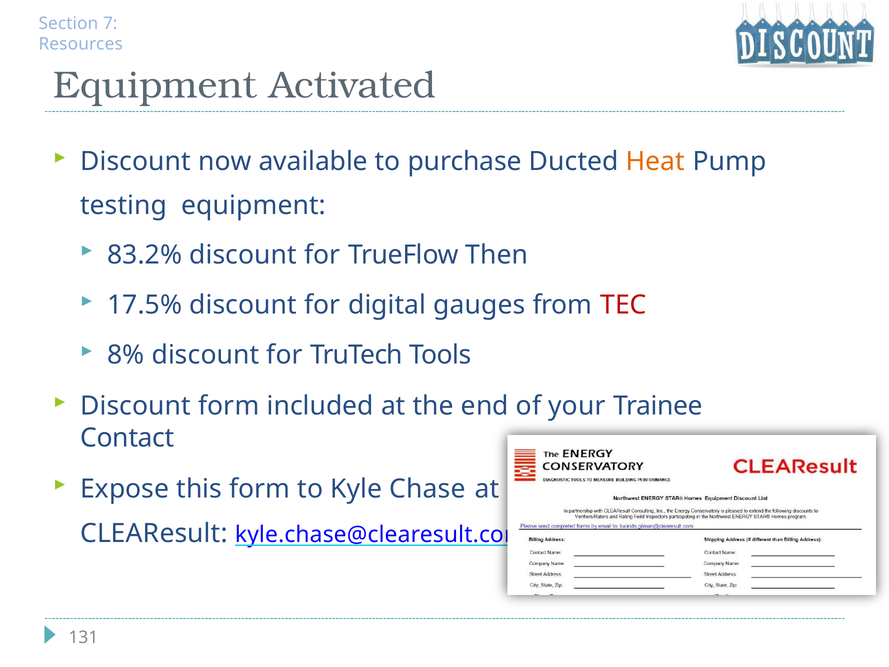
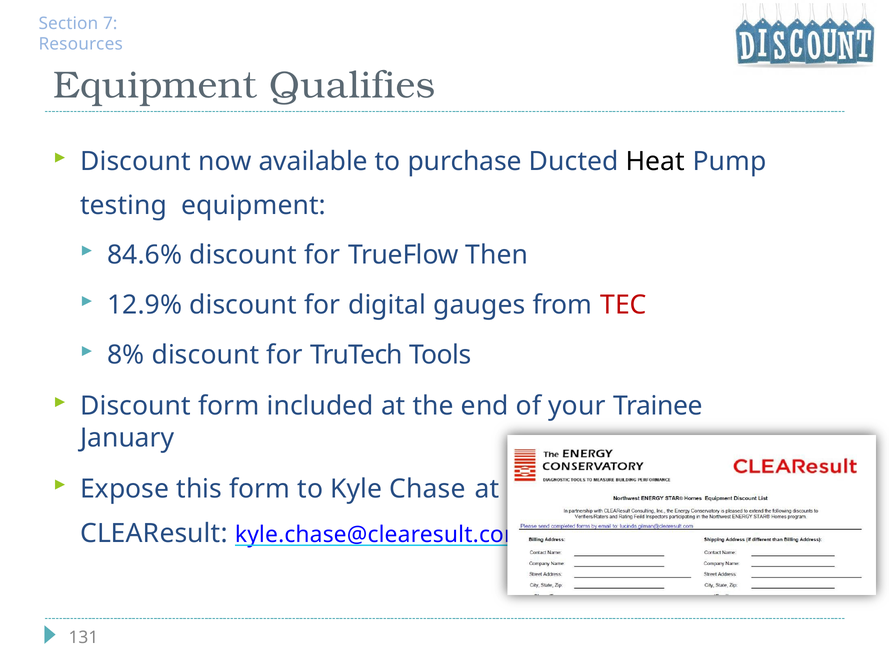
Activated: Activated -> Qualifies
Heat colour: orange -> black
83.2%: 83.2% -> 84.6%
17.5%: 17.5% -> 12.9%
Contact: Contact -> January
